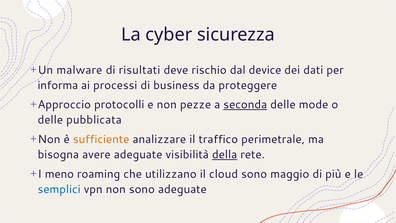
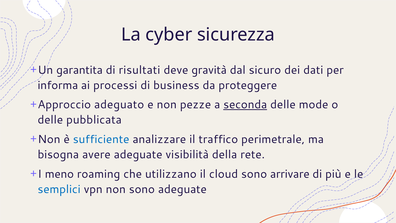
malware: malware -> garantita
rischio: rischio -> gravità
device: device -> sicuro
protocolli: protocolli -> adeguato
sufficiente colour: orange -> blue
della underline: present -> none
maggio: maggio -> arrivare
